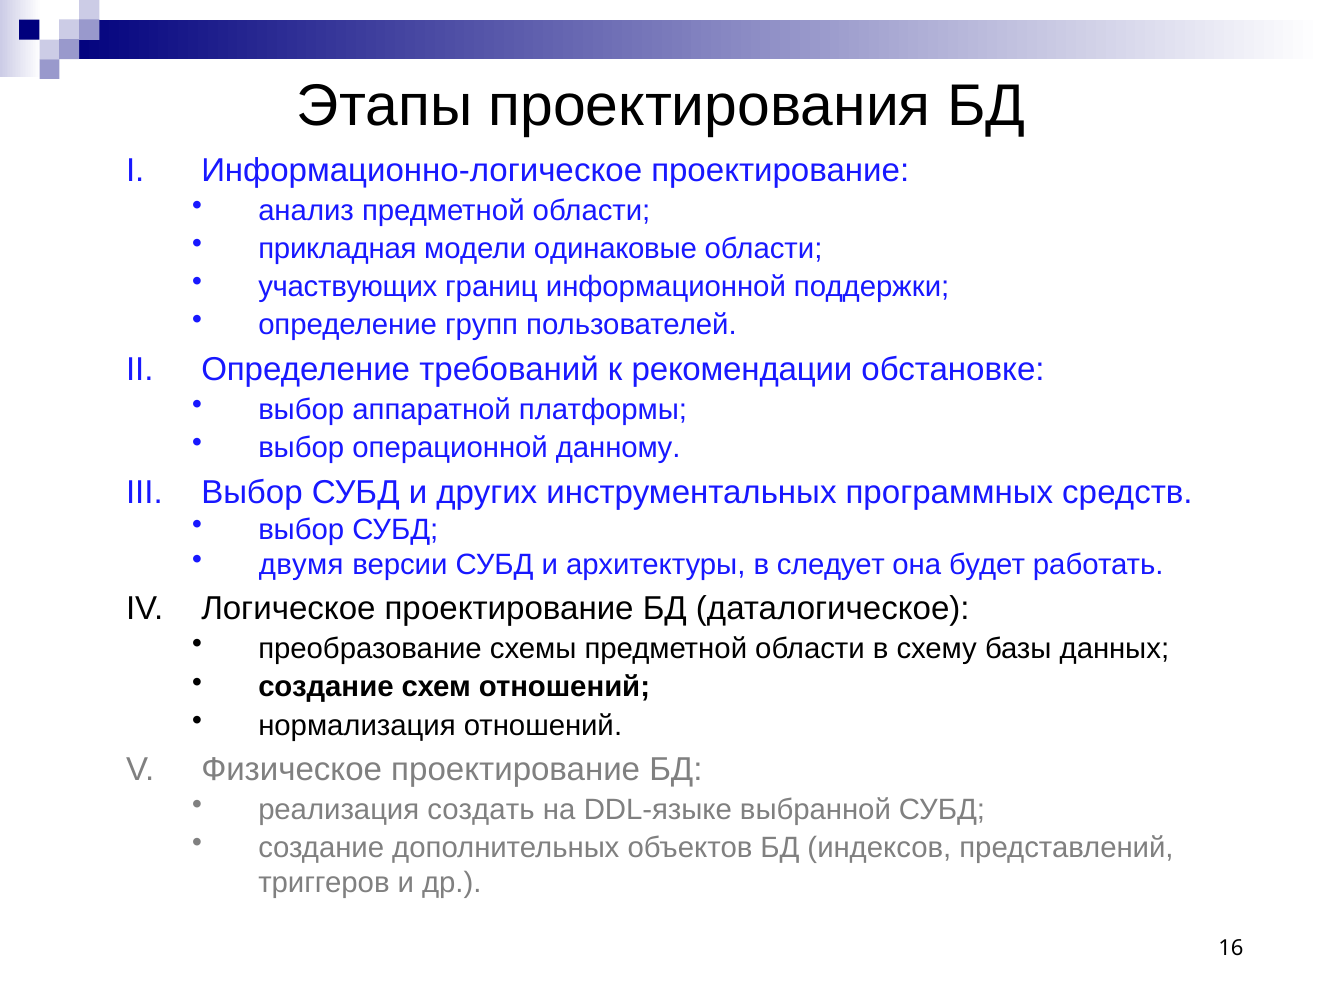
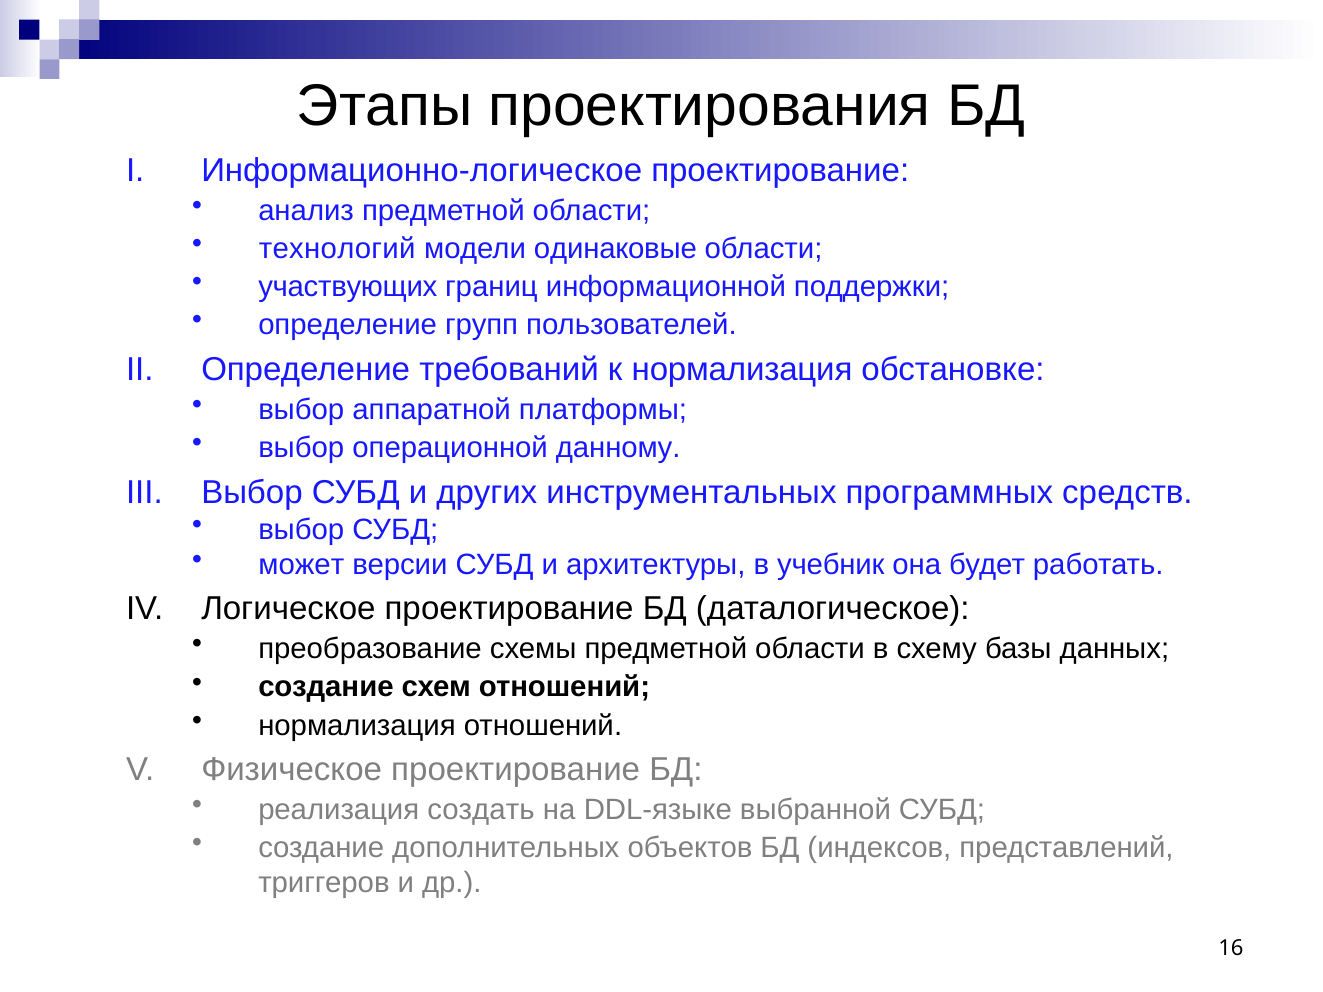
прикладная: прикладная -> технологий
к рекомендации: рекомендации -> нормализация
двумя: двумя -> может
следует: следует -> учебник
